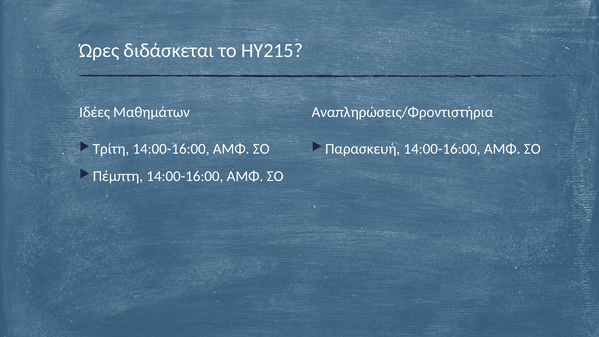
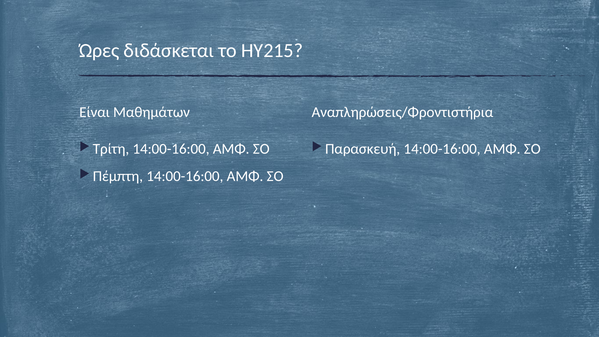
Ιδέες: Ιδέες -> Είναι
